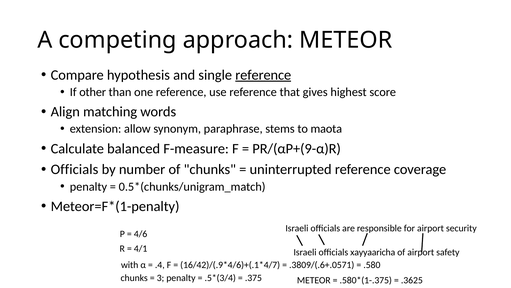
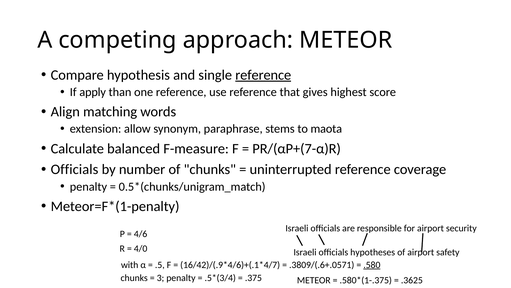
other: other -> apply
PR/(αP+(9-α)R: PR/(αP+(9-α)R -> PR/(αP+(7-α)R
4/1: 4/1 -> 4/0
xayyaaricha: xayyaaricha -> hypotheses
.4: .4 -> .5
.580 underline: none -> present
